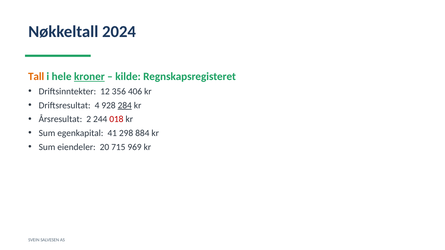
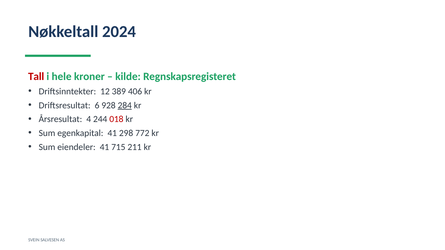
Tall colour: orange -> red
kroner underline: present -> none
356: 356 -> 389
4: 4 -> 6
2: 2 -> 4
884: 884 -> 772
eiendeler 20: 20 -> 41
969: 969 -> 211
